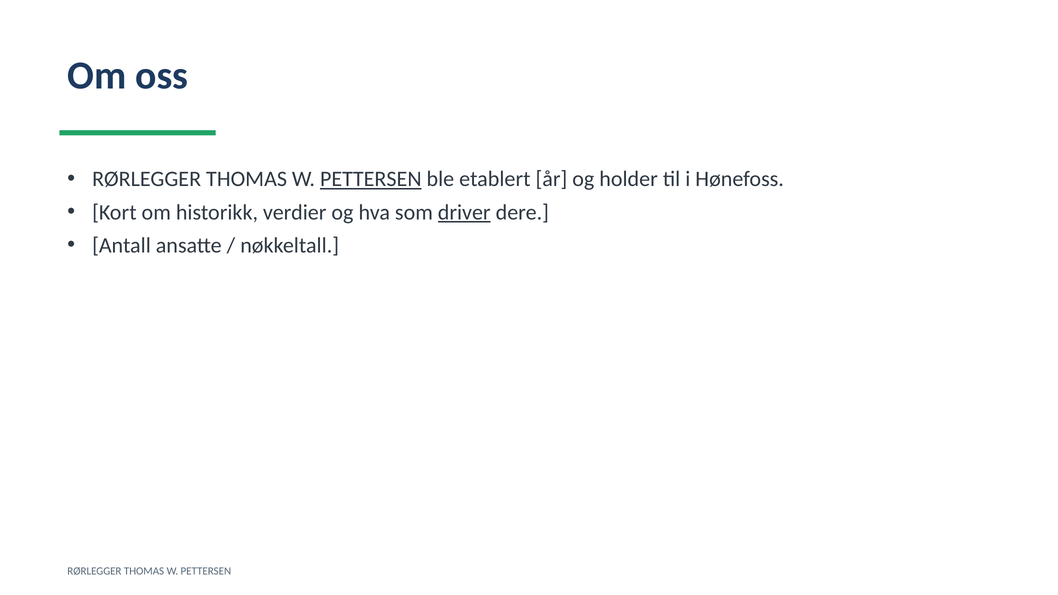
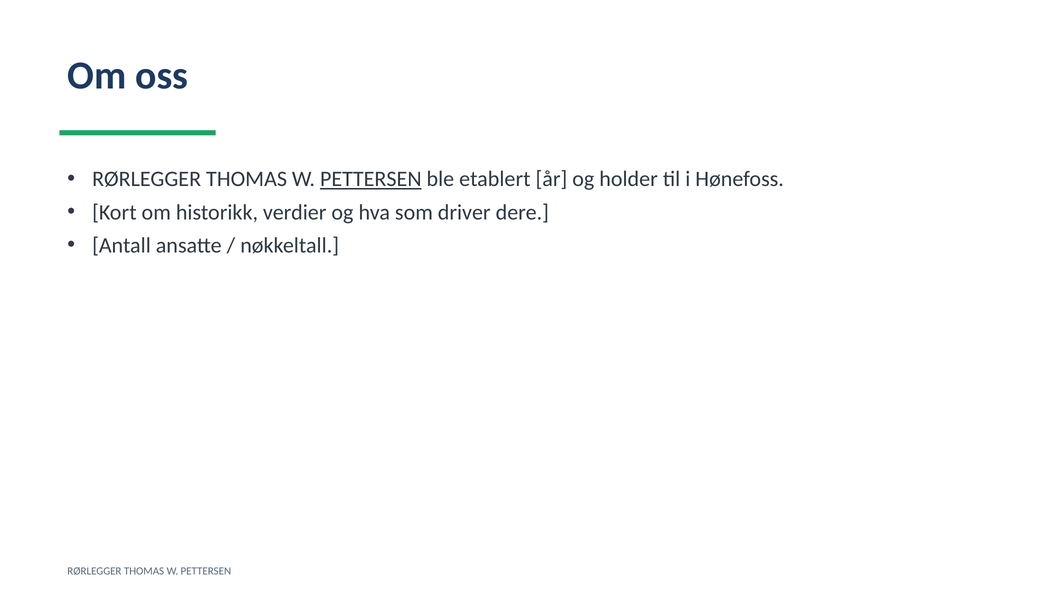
driver underline: present -> none
